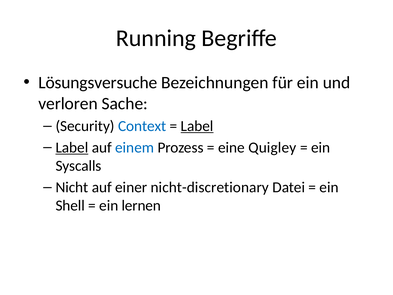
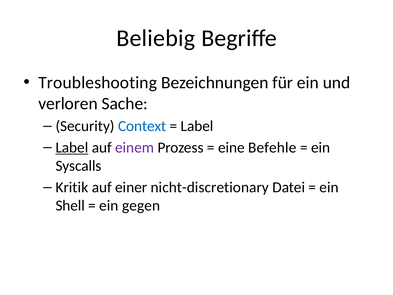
Running: Running -> Beliebig
Lösungsversuche: Lösungsversuche -> Troubleshooting
Label at (197, 126) underline: present -> none
einem colour: blue -> purple
Quigley: Quigley -> Befehle
Nicht: Nicht -> Kritik
lernen: lernen -> gegen
